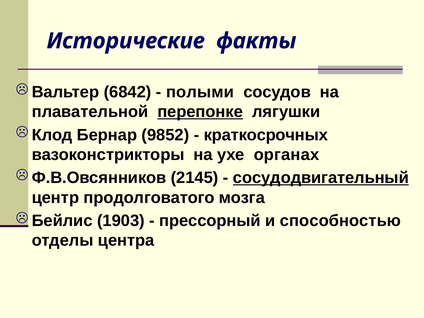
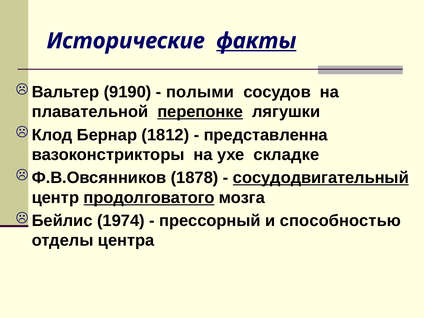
факты underline: none -> present
6842: 6842 -> 9190
9852: 9852 -> 1812
краткосрочных: краткосрочных -> представленна
органах: органах -> складке
2145: 2145 -> 1878
продолговатого underline: none -> present
1903: 1903 -> 1974
